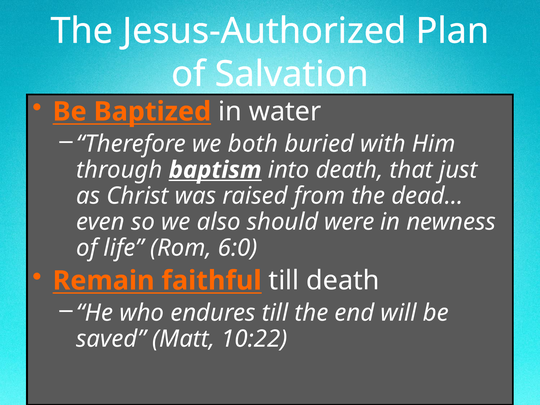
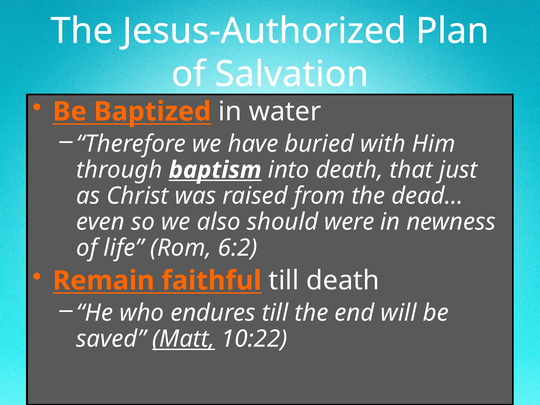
both: both -> have
6:0: 6:0 -> 6:2
Matt underline: none -> present
